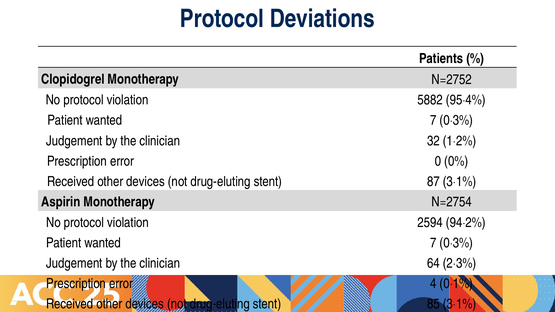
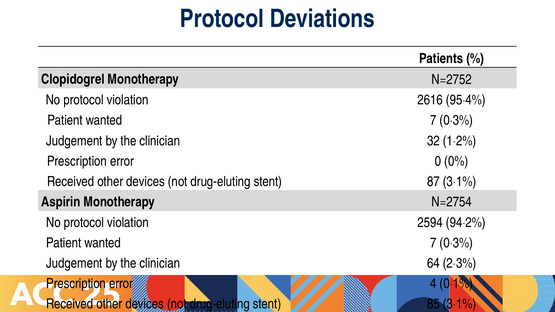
5882: 5882 -> 2616
